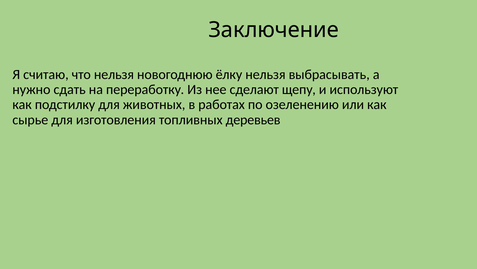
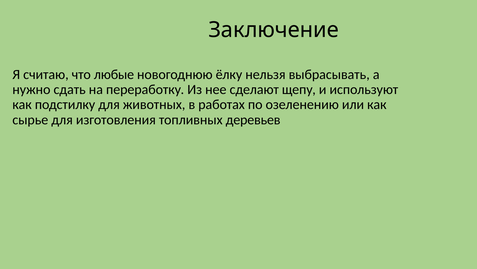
что нельзя: нельзя -> любые
